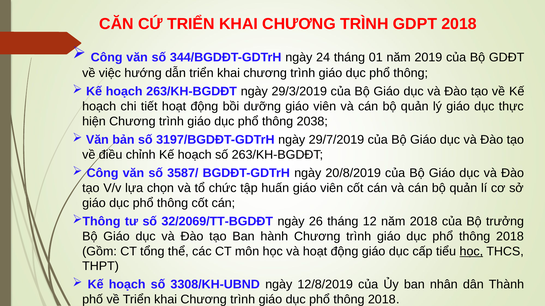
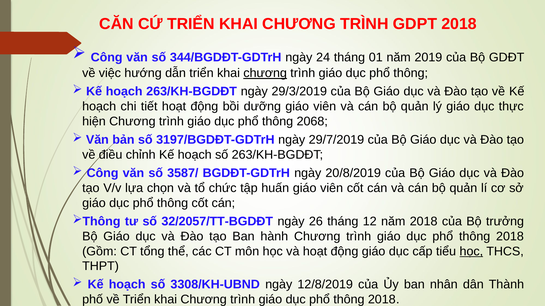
chương at (265, 73) underline: none -> present
2038: 2038 -> 2068
32/2069/TT-BGDĐT: 32/2069/TT-BGDĐT -> 32/2057/TT-BGDĐT
